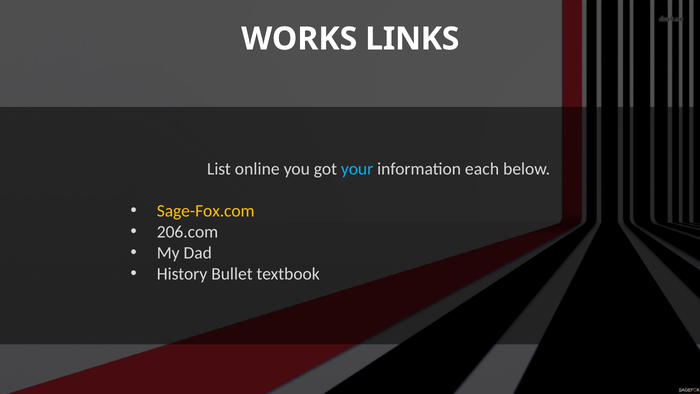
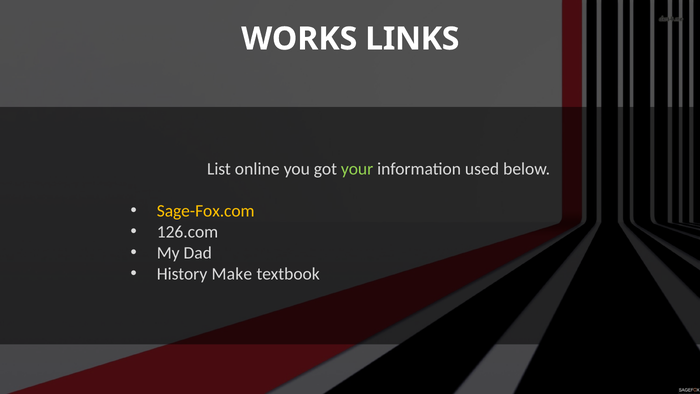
your colour: light blue -> light green
each: each -> used
206.com: 206.com -> 126.com
Bullet: Bullet -> Make
